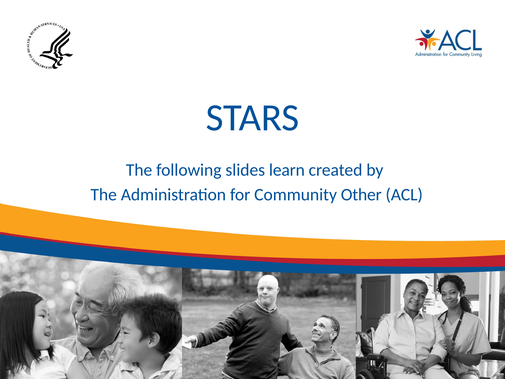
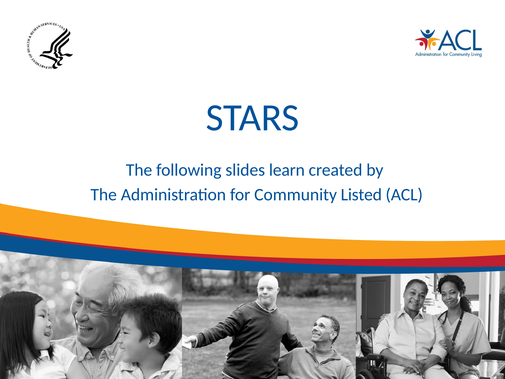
Other: Other -> Listed
